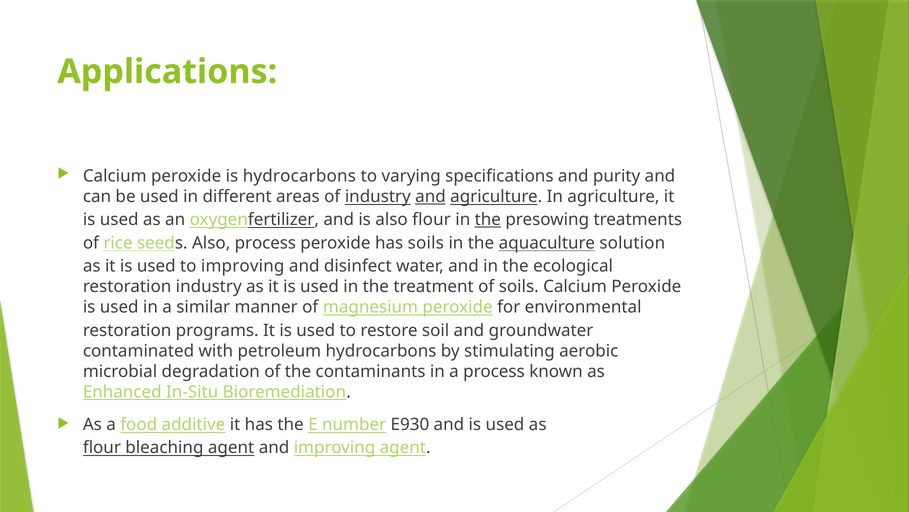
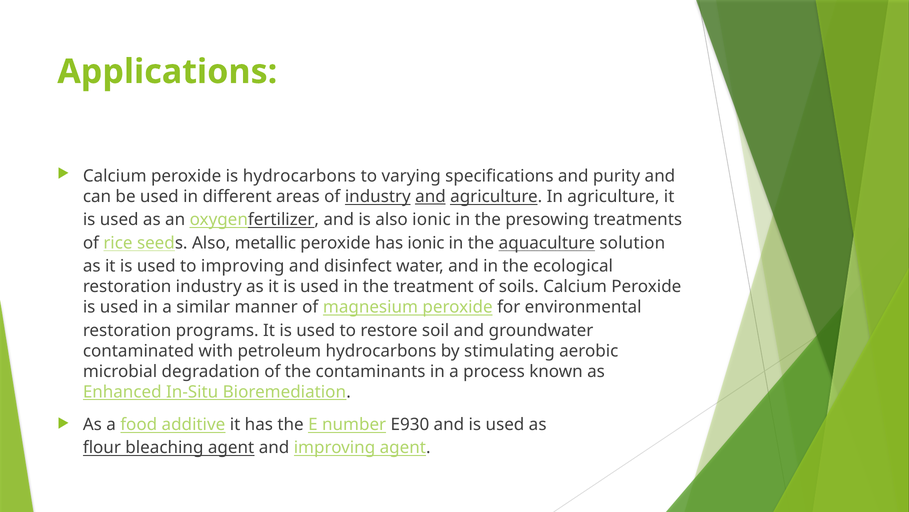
also flour: flour -> ionic
the at (488, 220) underline: present -> none
Also process: process -> metallic
has soils: soils -> ionic
